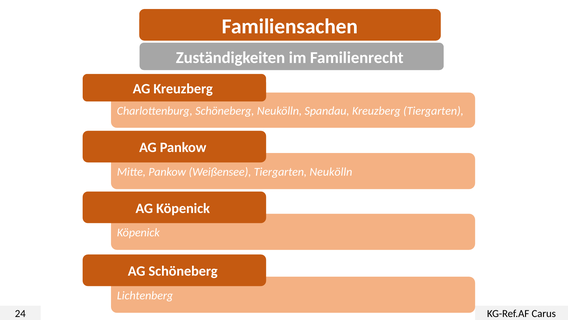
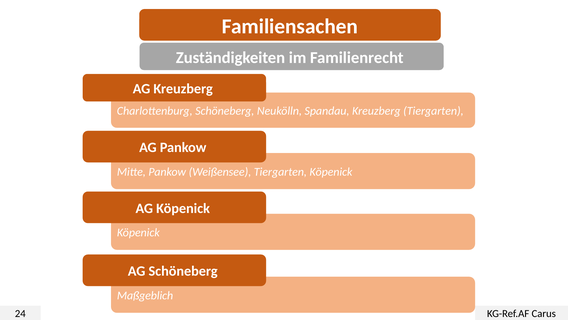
Tiergarten Neukölln: Neukölln -> Köpenick
Lichtenberg: Lichtenberg -> Maßgeblich
